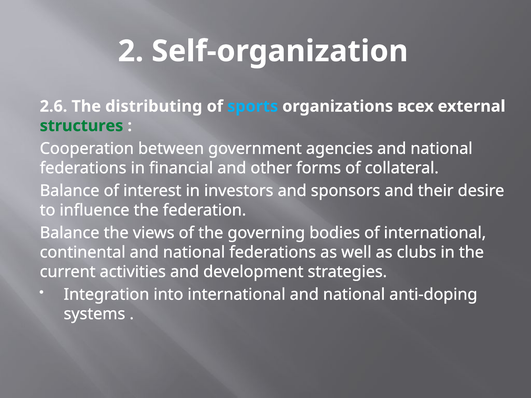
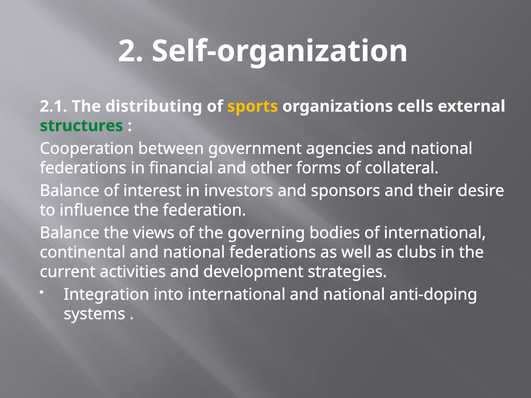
2.6: 2.6 -> 2.1
sports colour: light blue -> yellow
всех: всех -> cells
